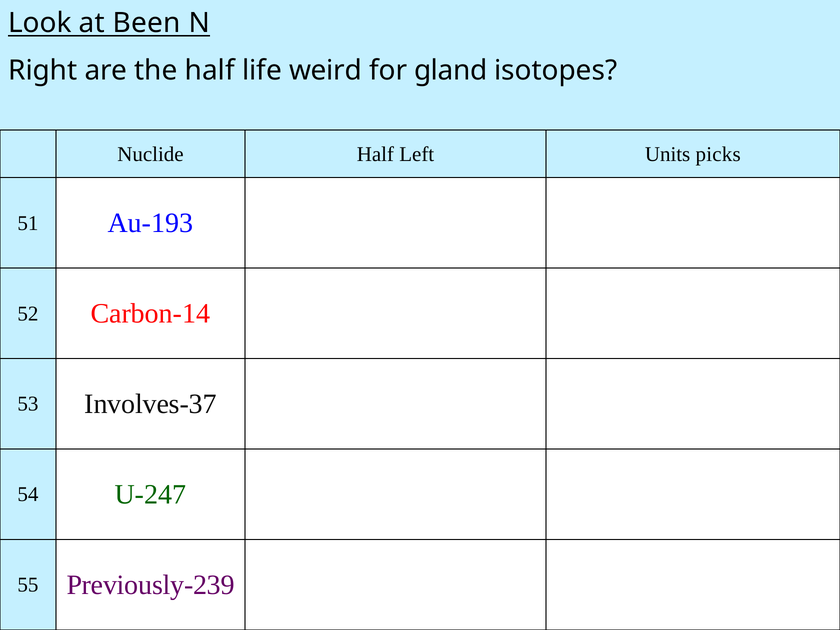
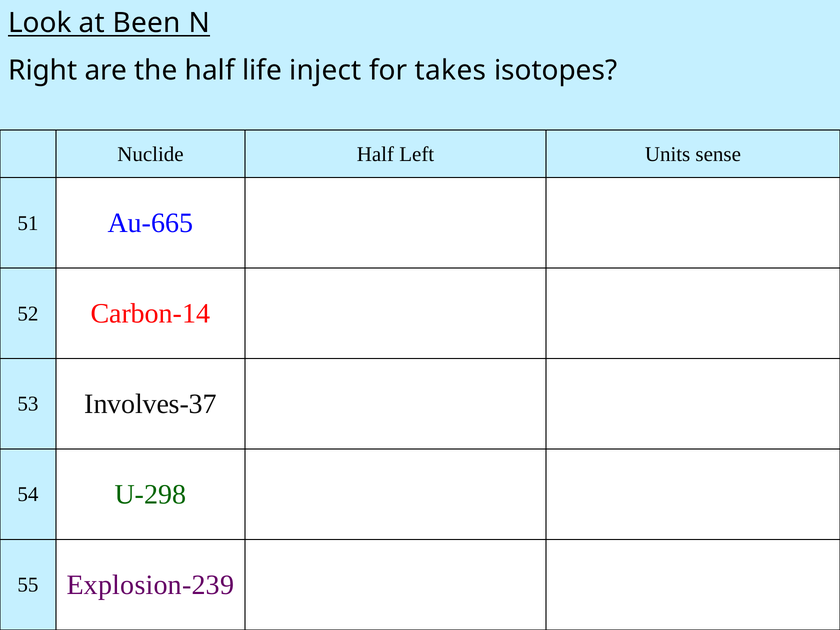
weird: weird -> inject
gland: gland -> takes
picks: picks -> sense
Au-193: Au-193 -> Au-665
U-247: U-247 -> U-298
Previously-239: Previously-239 -> Explosion-239
